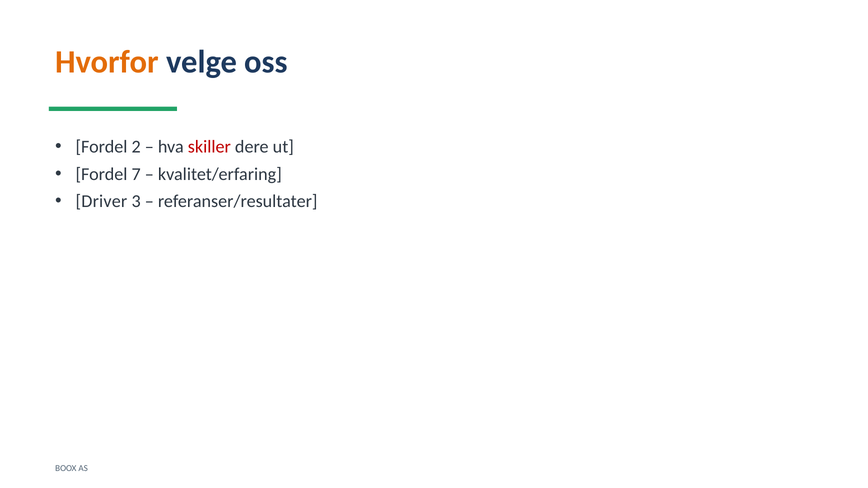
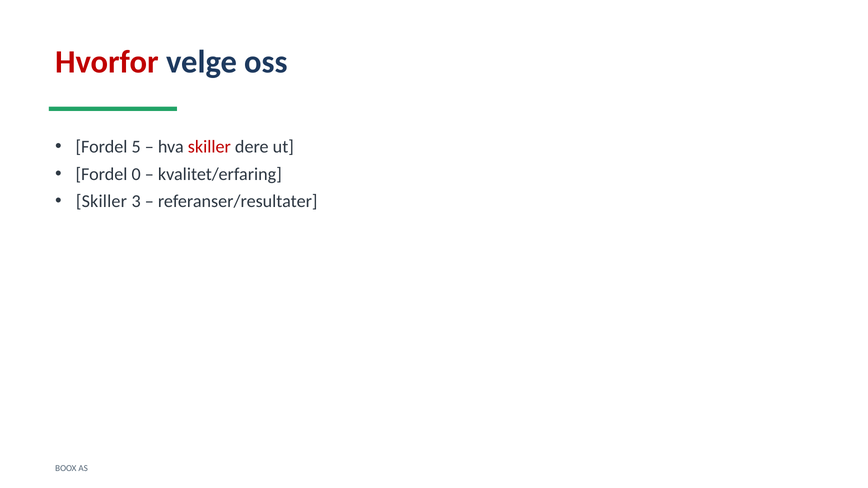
Hvorfor colour: orange -> red
2: 2 -> 5
7: 7 -> 0
Driver at (101, 201): Driver -> Skiller
